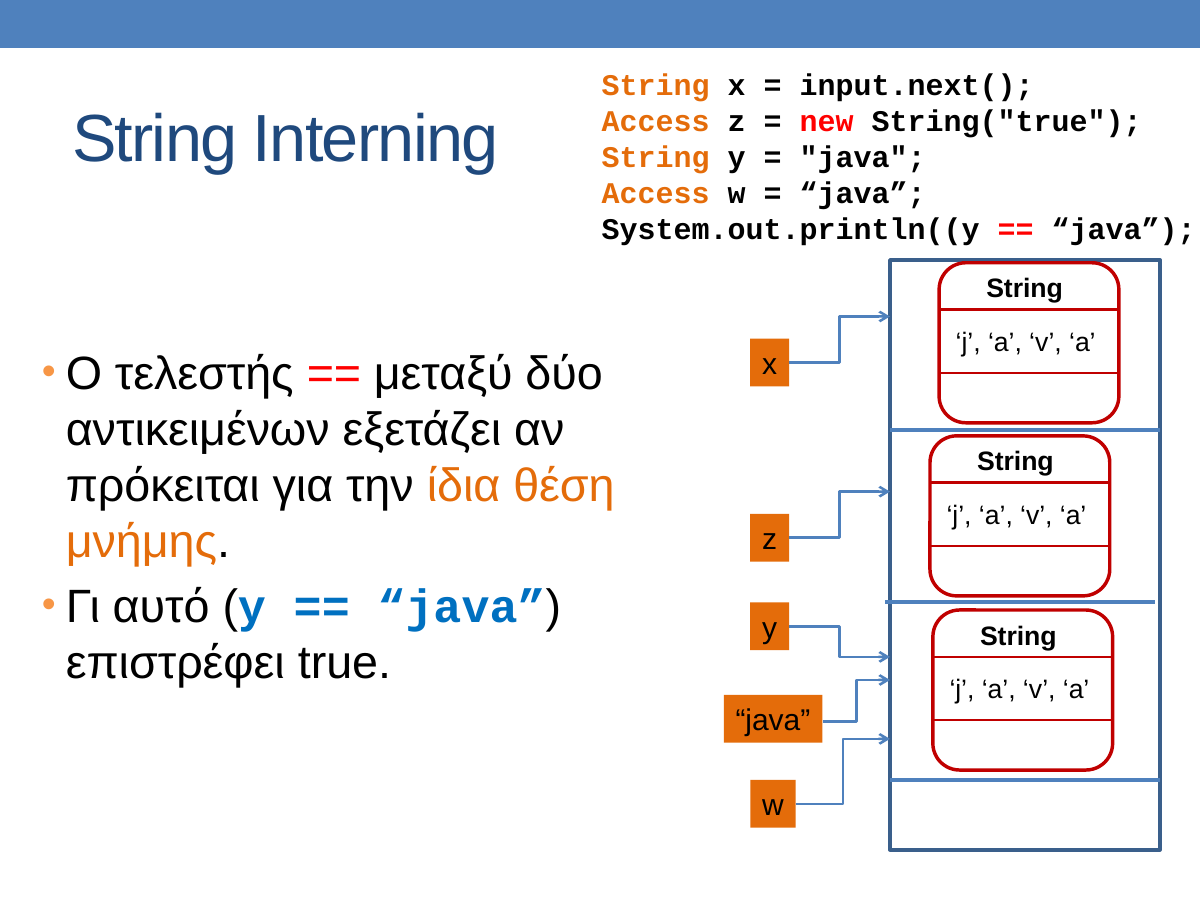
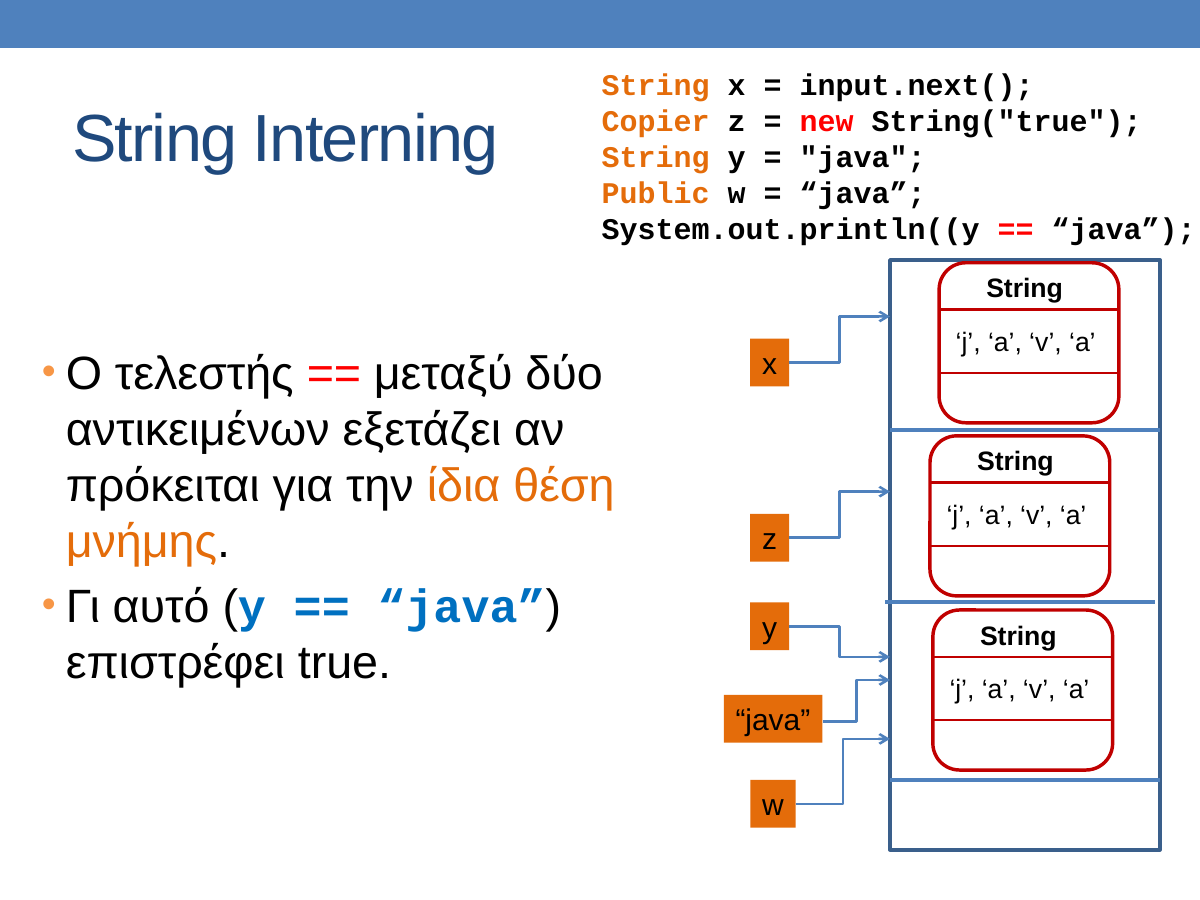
Access at (656, 122): Access -> Copier
Access at (656, 194): Access -> Public
